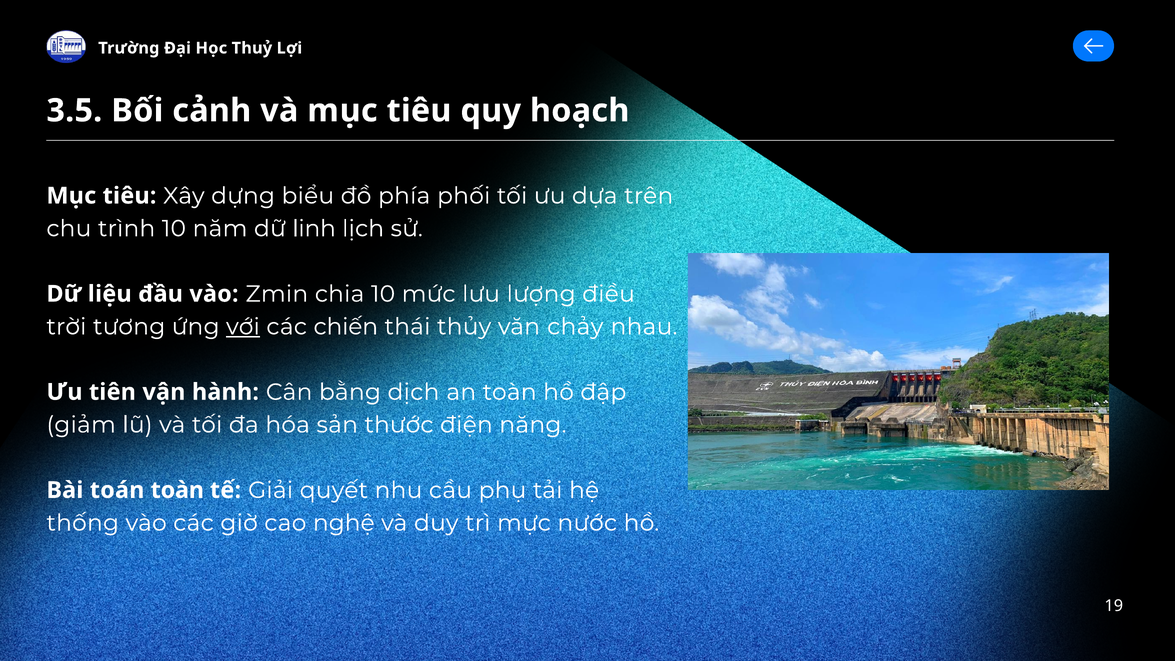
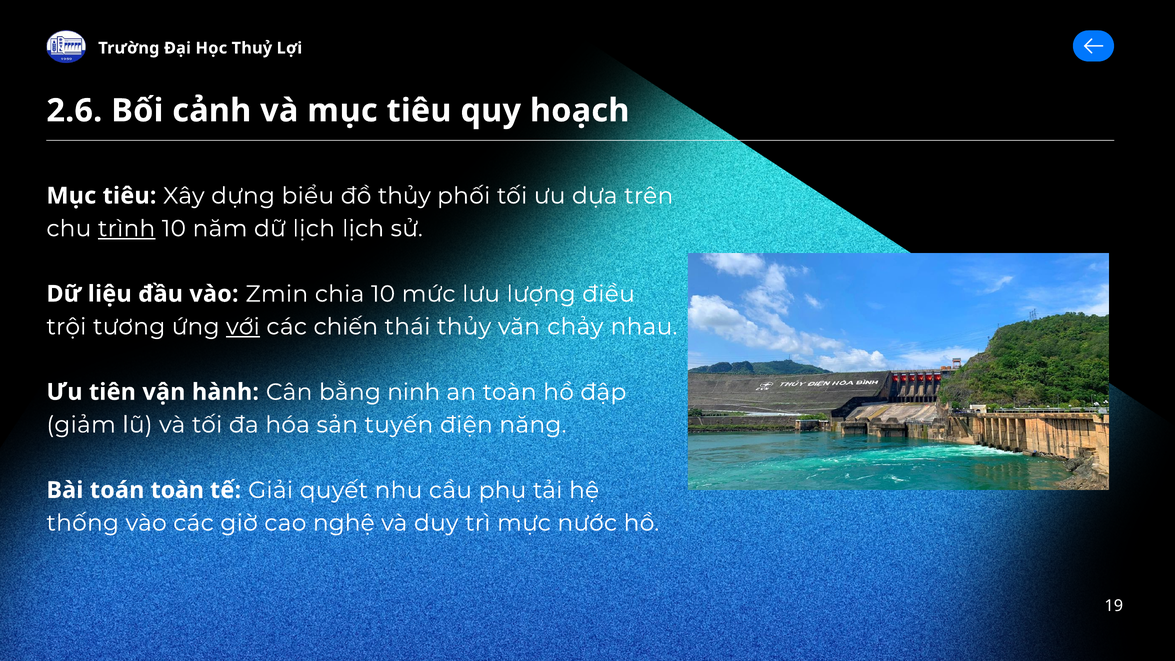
3.5: 3.5 -> 2.6
đồ phía: phía -> thủy
trình underline: none -> present
dữ linh: linh -> lịch
trời: trời -> trội
dịch: dịch -> ninh
thước: thước -> tuyến
